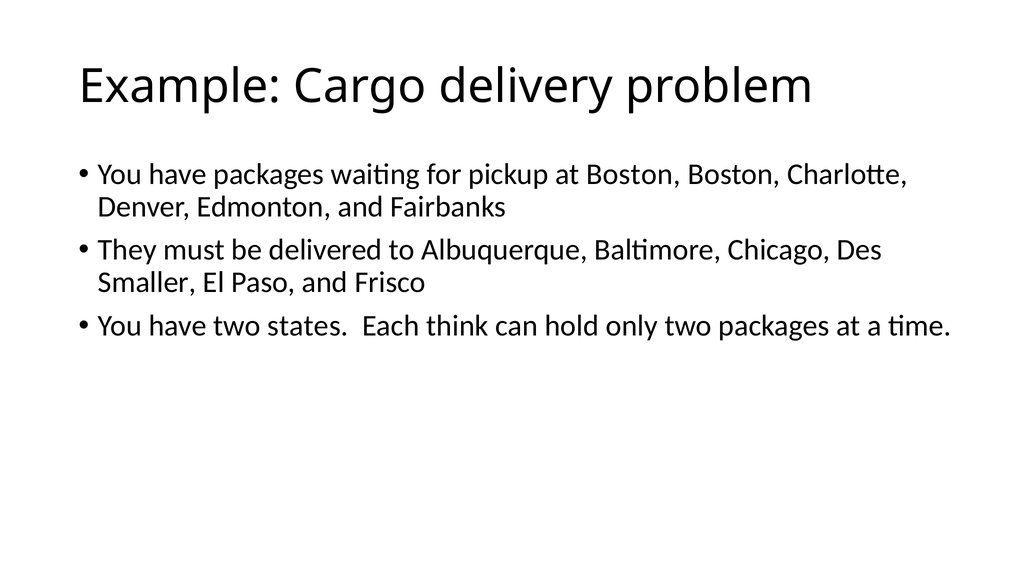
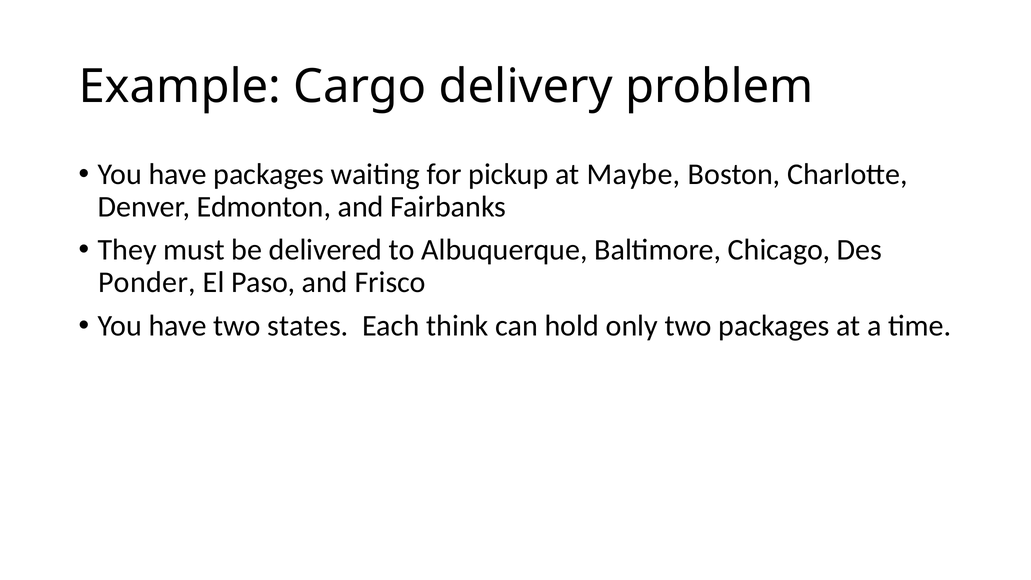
at Boston: Boston -> Maybe
Smaller: Smaller -> Ponder
